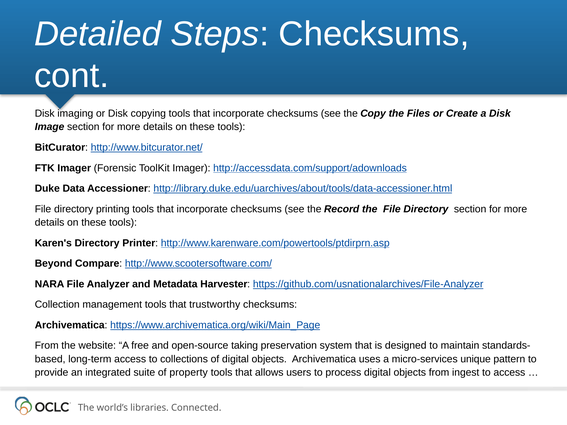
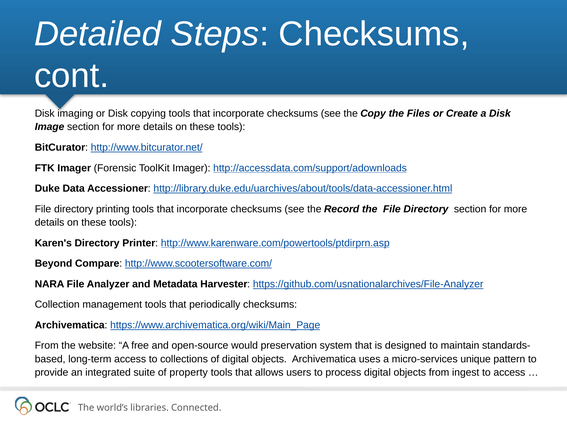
trustworthy: trustworthy -> periodically
taking: taking -> would
